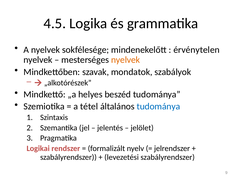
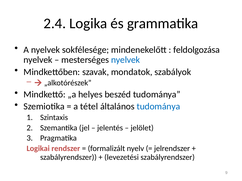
4.5: 4.5 -> 2.4
érvénytelen: érvénytelen -> feldolgozása
nyelvek at (126, 60) colour: orange -> blue
